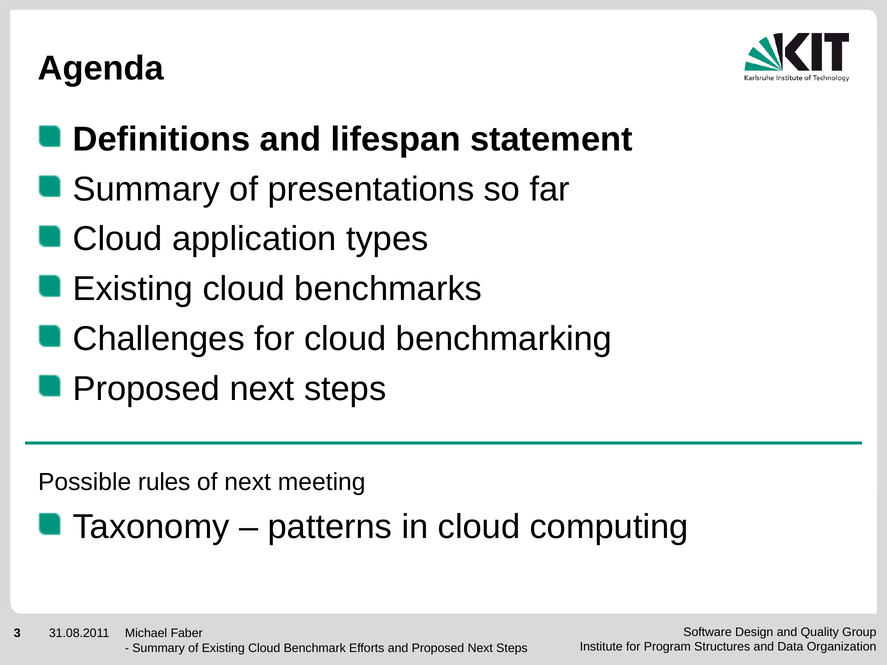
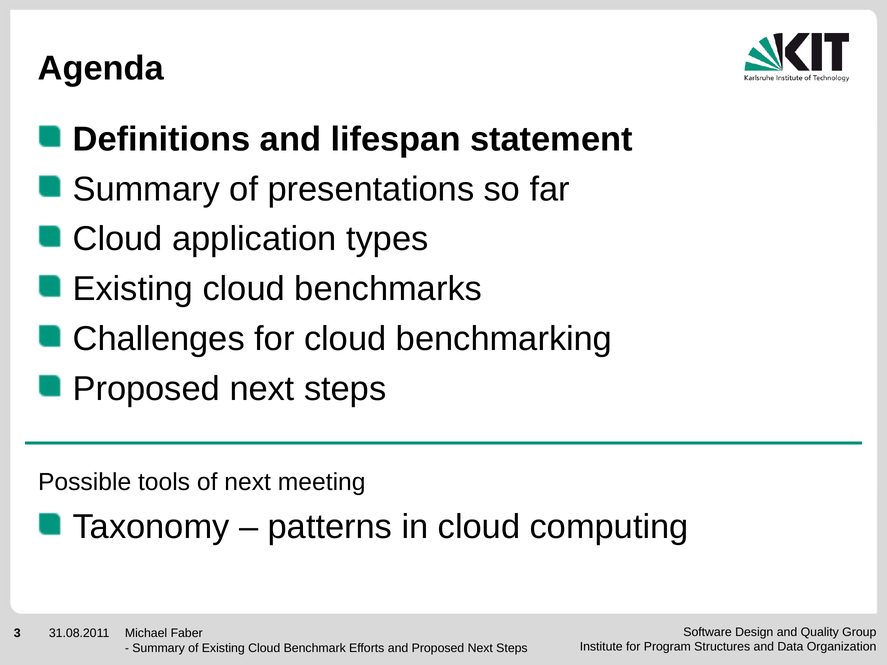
rules: rules -> tools
